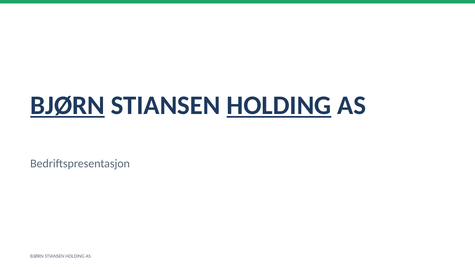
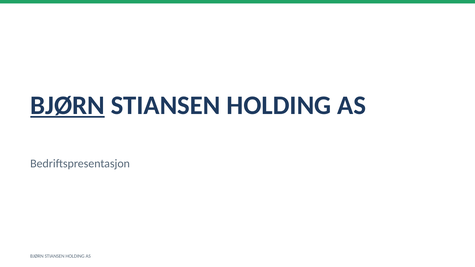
HOLDING at (279, 105) underline: present -> none
